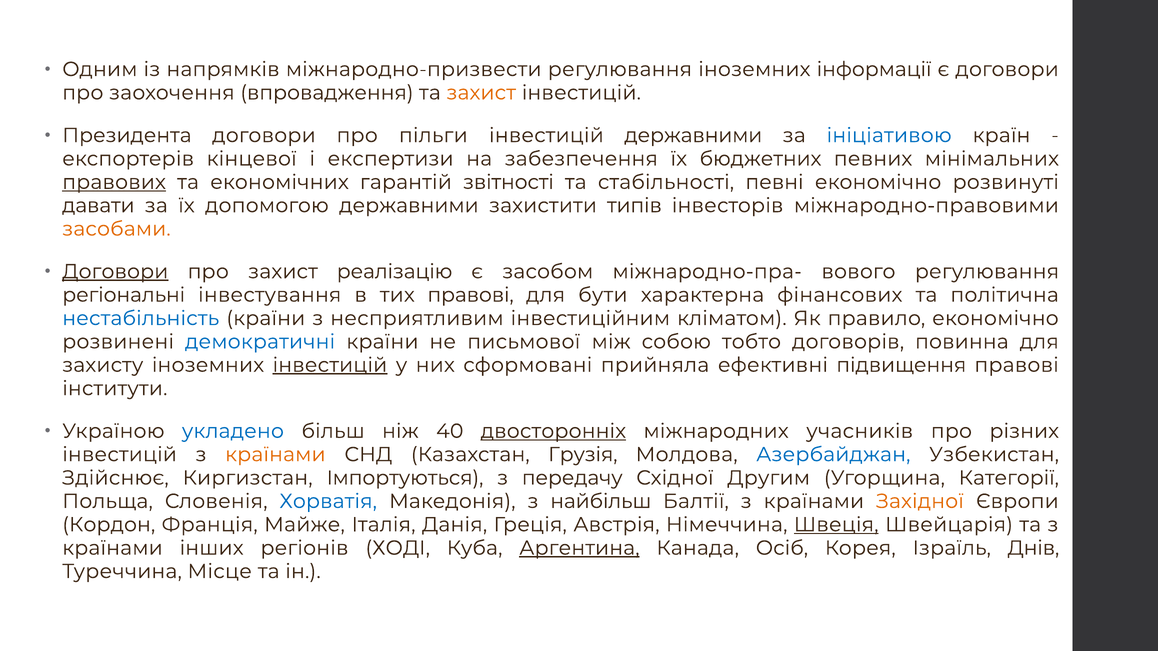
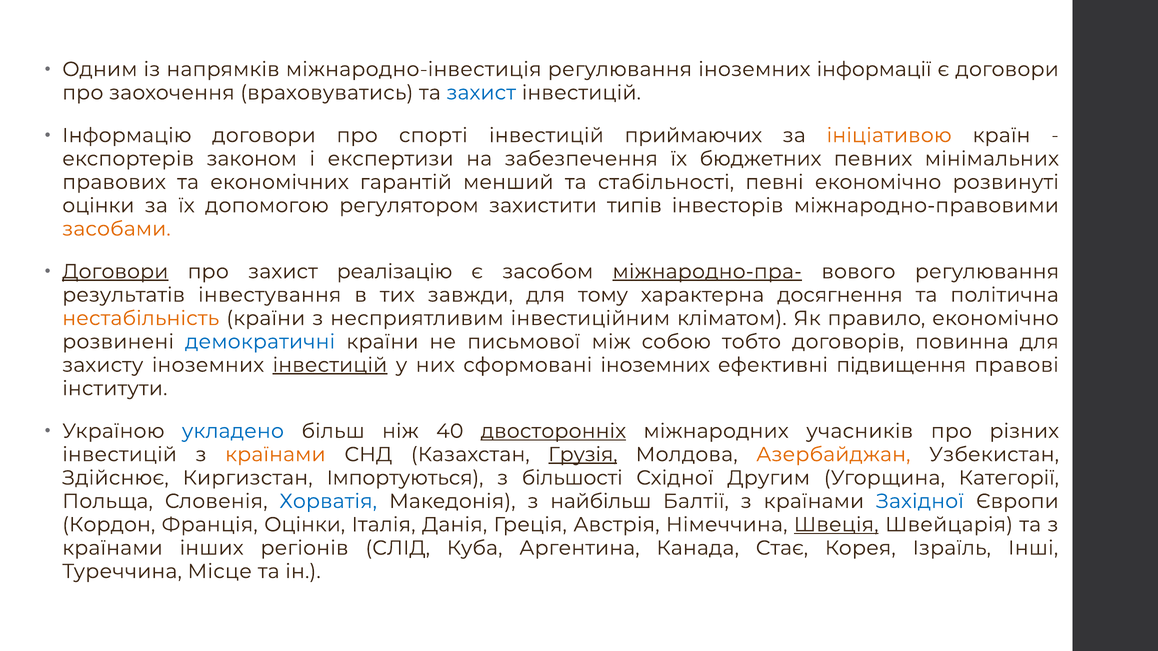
міжнародно-призвести: міжнародно-призвести -> міжнародно-інвестиція
впровадження: впровадження -> враховуватись
захист at (481, 93) colour: orange -> blue
Президента: Президента -> Інформацію
пільги: пільги -> спорті
інвестицій державними: державними -> приймаючих
ініціативою colour: blue -> orange
кінцевої: кінцевої -> законом
правових underline: present -> none
звітності: звітності -> менший
давати at (98, 206): давати -> оцінки
допомогою державними: державними -> регулятором
міжнародно-пра- underline: none -> present
регіональні: регіональні -> результатів
тих правові: правові -> завжди
бути: бути -> тому
фінансових: фінансових -> досягнення
нестабільність colour: blue -> orange
сформовані прийняла: прийняла -> іноземних
Грузія underline: none -> present
Азербайджан colour: blue -> orange
передачу: передачу -> більшості
Західної colour: orange -> blue
Франція Майже: Майже -> Оцінки
ХОДІ: ХОДІ -> СЛІД
Аргентина underline: present -> none
Осіб: Осіб -> Стає
Днів: Днів -> Інші
